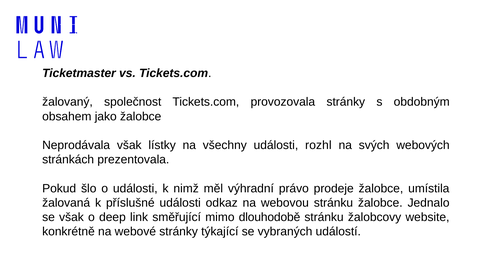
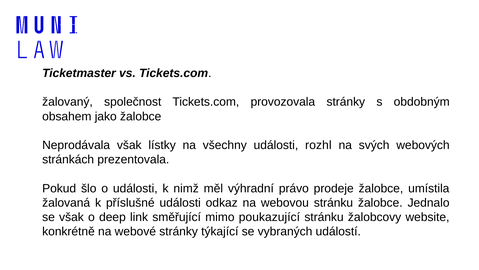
dlouhodobě: dlouhodobě -> poukazující
